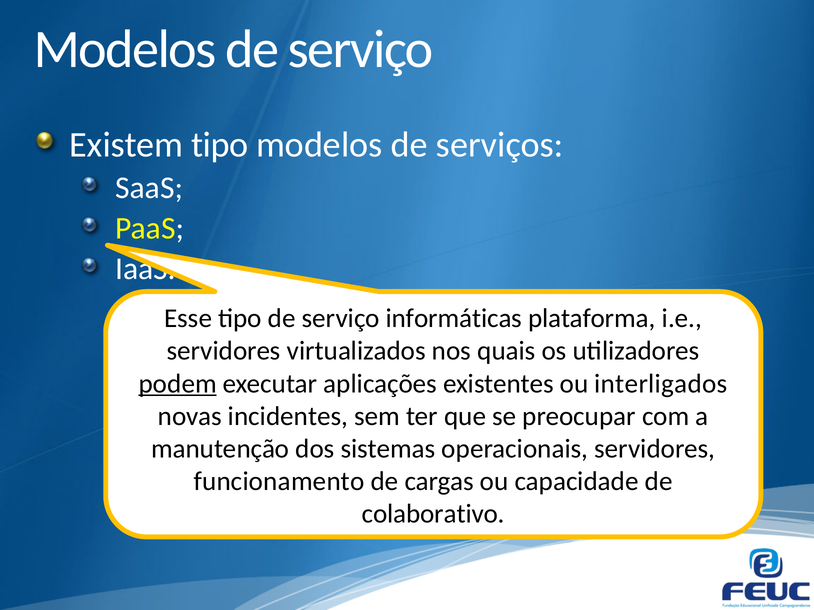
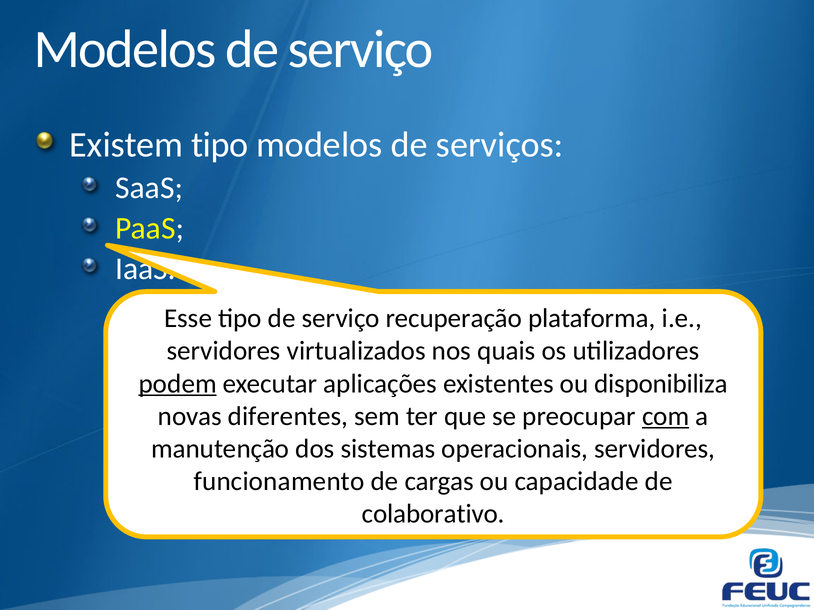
informáticas: informáticas -> recuperação
interligados: interligados -> disponibiliza
incidentes: incidentes -> diferentes
com underline: none -> present
